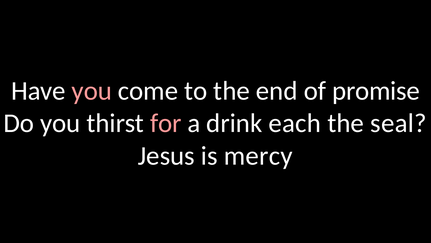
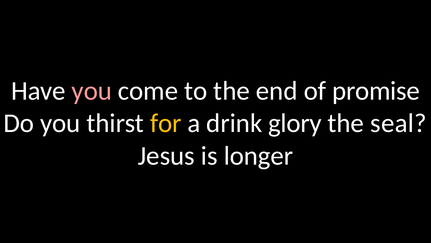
for colour: pink -> yellow
each: each -> glory
mercy: mercy -> longer
